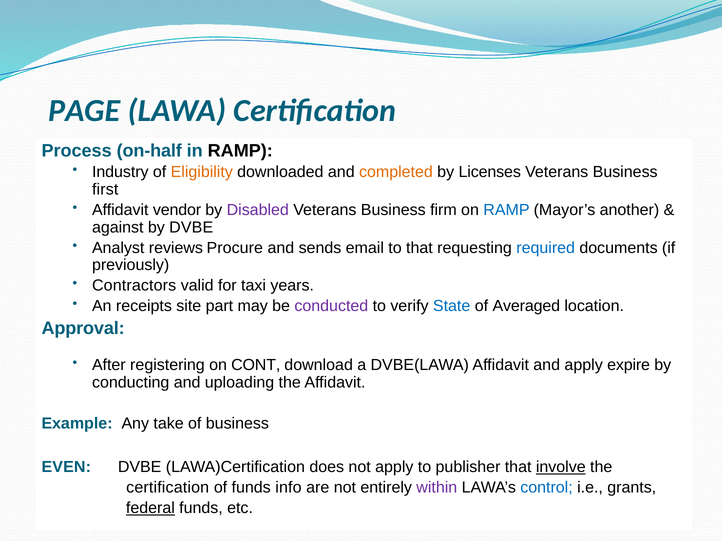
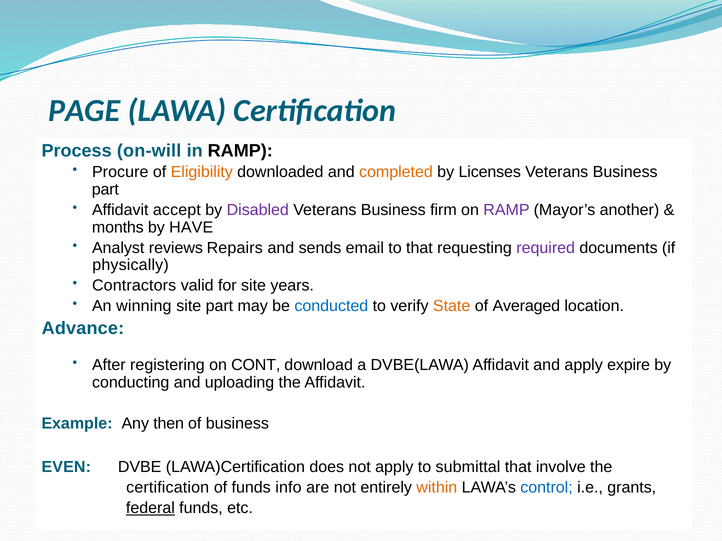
on-half: on-half -> on-will
Industry: Industry -> Procure
first at (105, 190): first -> part
vendor: vendor -> accept
RAMP at (506, 210) colour: blue -> purple
against: against -> months
by DVBE: DVBE -> HAVE
Procure: Procure -> Repairs
required colour: blue -> purple
previously: previously -> physically
for taxi: taxi -> site
receipts: receipts -> winning
conducted colour: purple -> blue
State colour: blue -> orange
Approval: Approval -> Advance
take: take -> then
publisher: publisher -> submittal
involve underline: present -> none
within colour: purple -> orange
